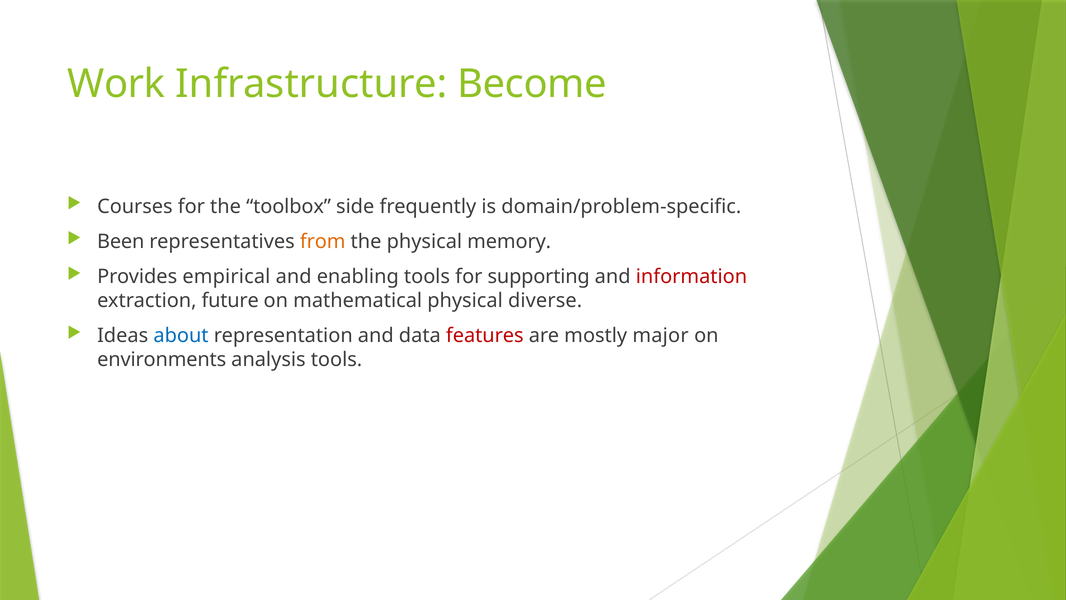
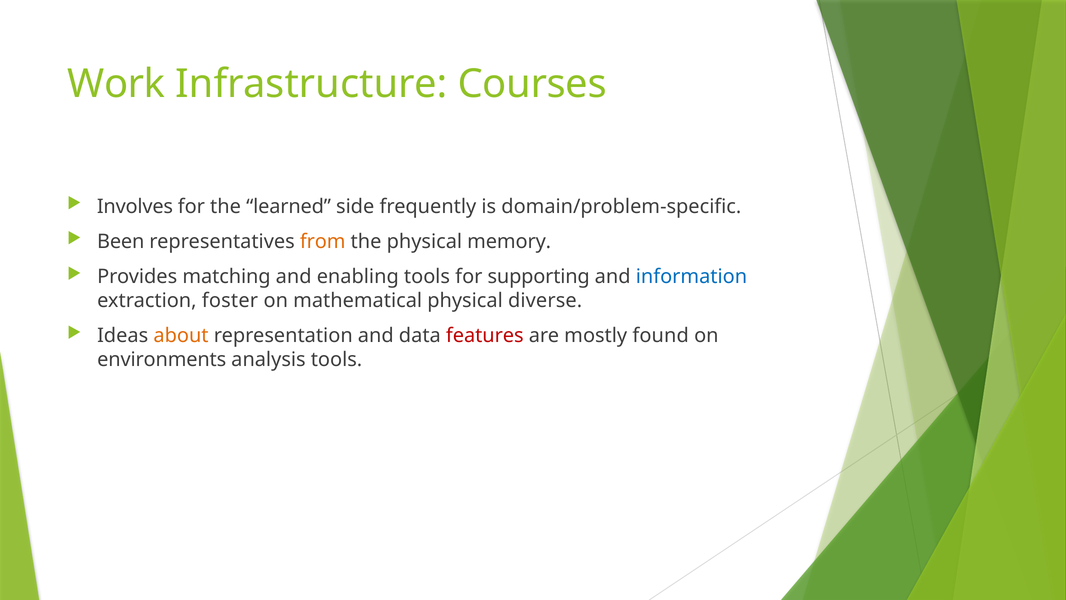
Become: Become -> Courses
Courses: Courses -> Involves
toolbox: toolbox -> learned
empirical: empirical -> matching
information colour: red -> blue
future: future -> foster
about colour: blue -> orange
major: major -> found
